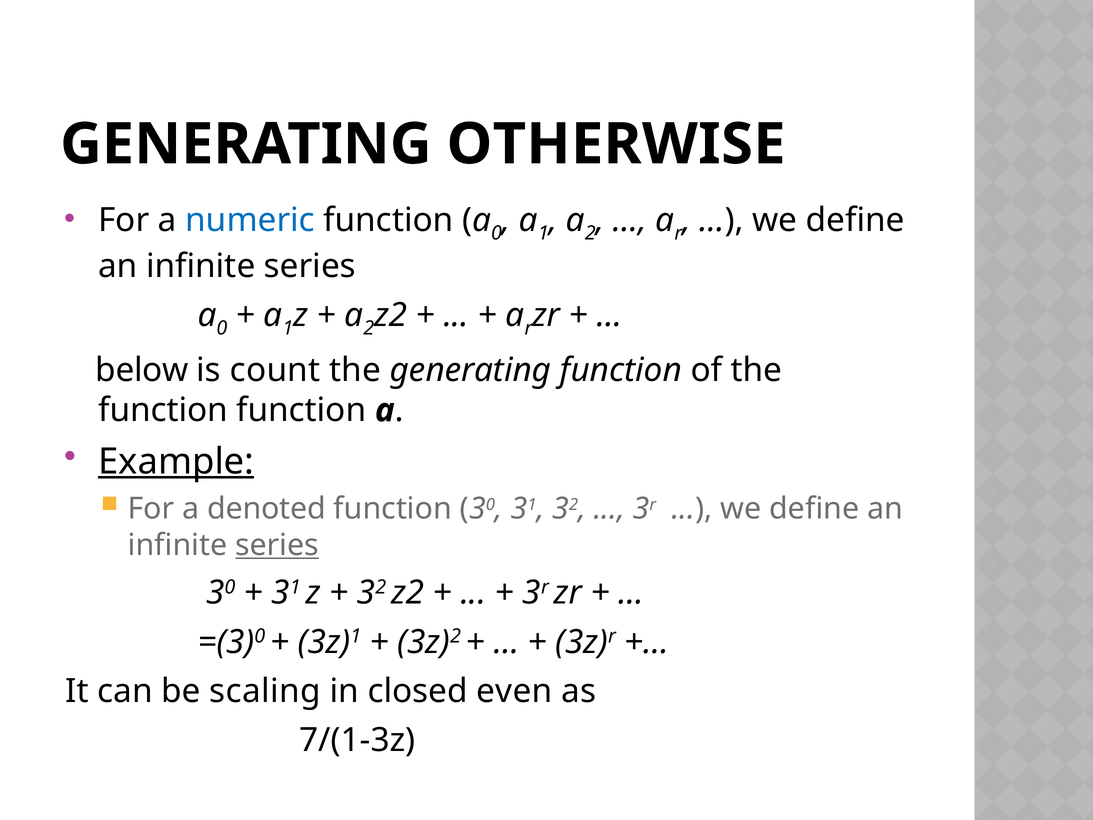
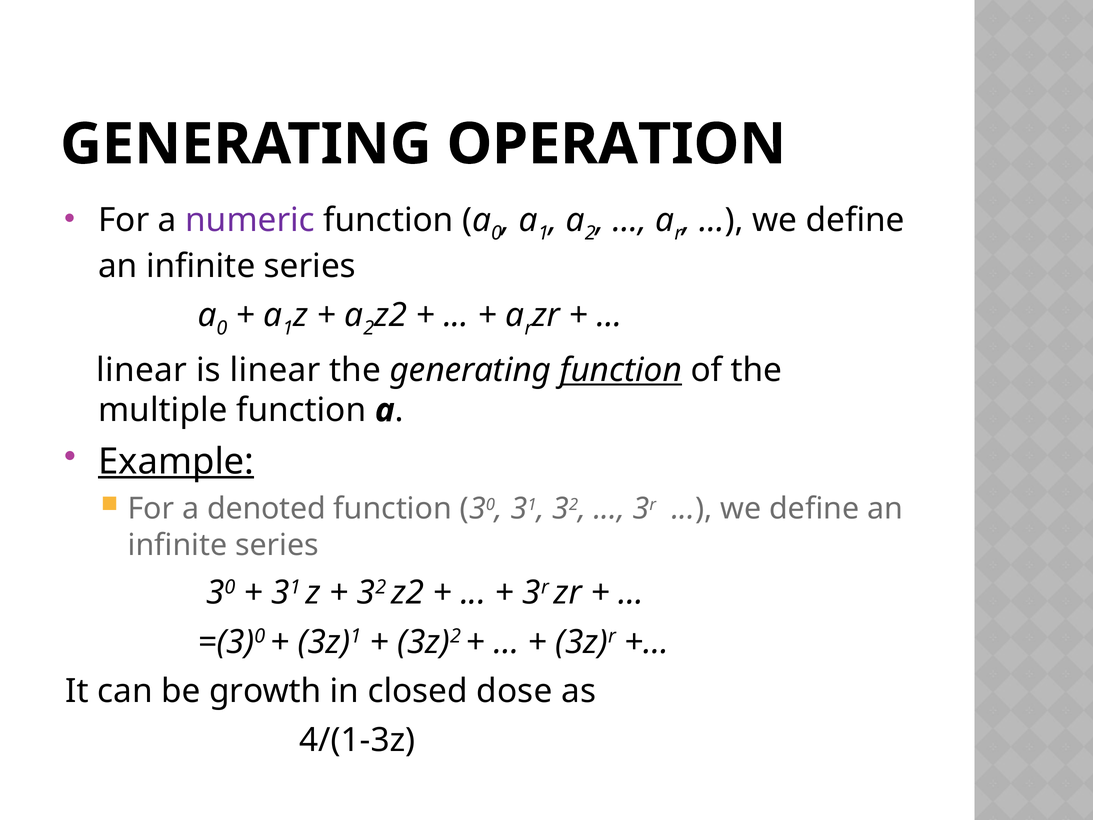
OTHERWISE: OTHERWISE -> OPERATION
numeric colour: blue -> purple
below at (142, 370): below -> linear
is count: count -> linear
function at (621, 370) underline: none -> present
function at (163, 410): function -> multiple
series at (277, 545) underline: present -> none
scaling: scaling -> growth
even: even -> dose
7/(1-3z: 7/(1-3z -> 4/(1-3z
